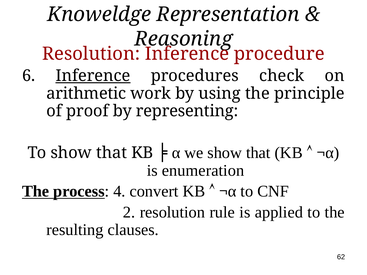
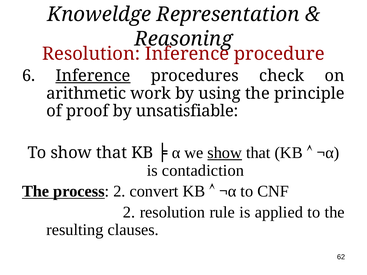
representing: representing -> unsatisfiable
show at (225, 153) underline: none -> present
enumeration: enumeration -> contadiction
process 4: 4 -> 2
